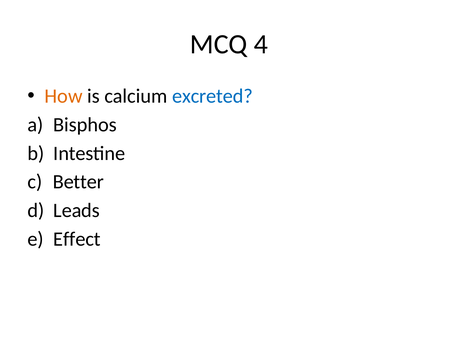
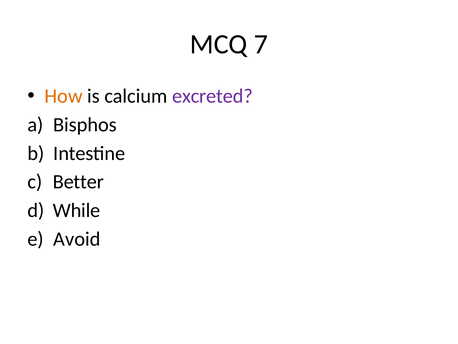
4: 4 -> 7
excreted colour: blue -> purple
Leads: Leads -> While
Effect: Effect -> Avoid
